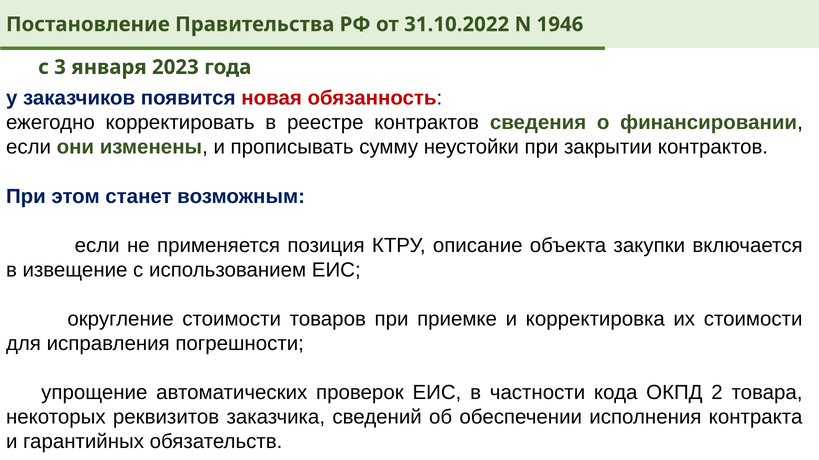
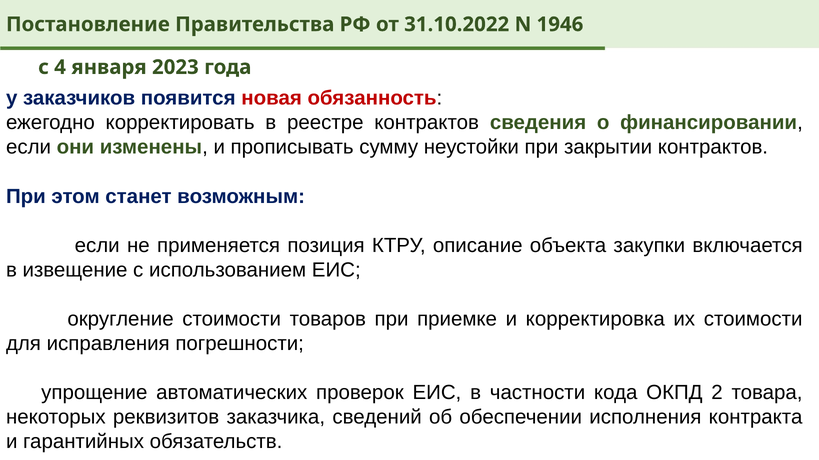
3: 3 -> 4
